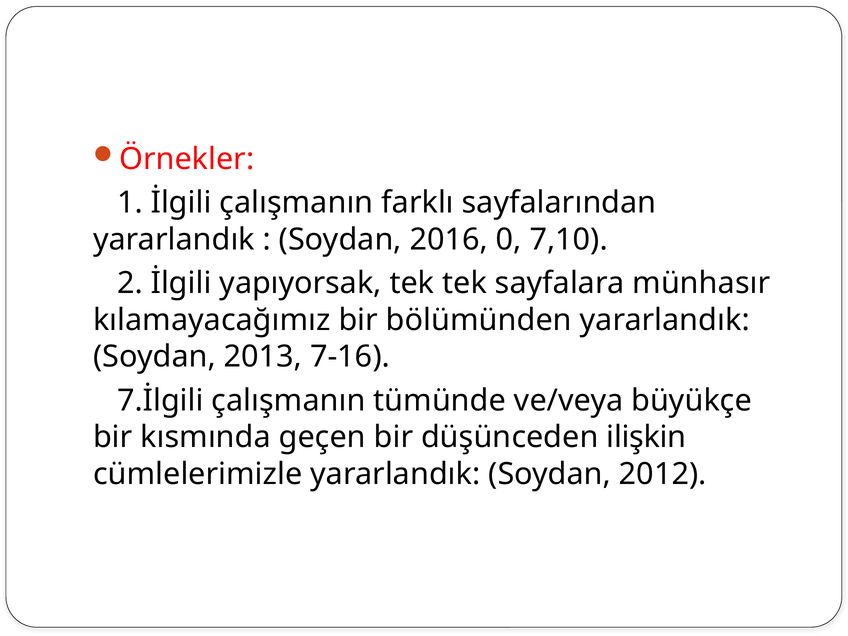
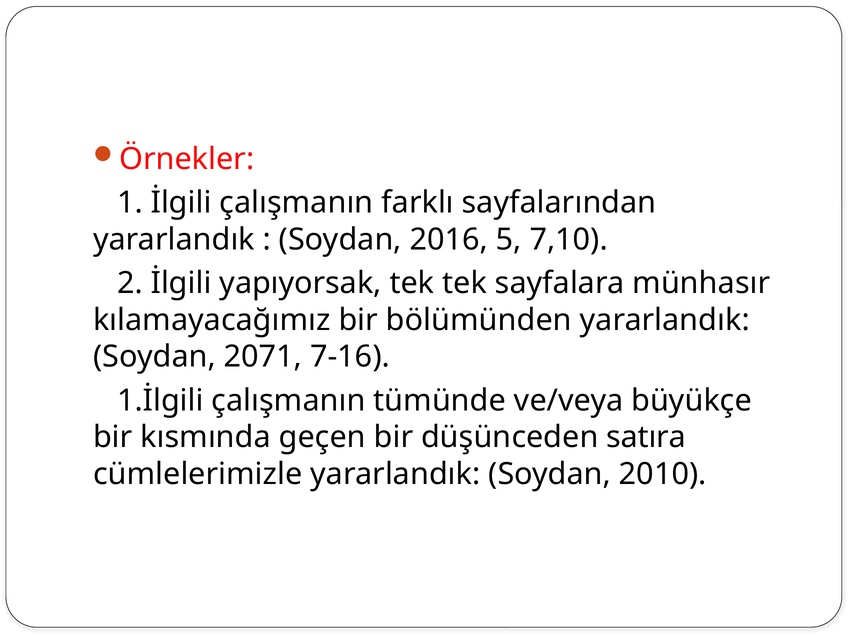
0: 0 -> 5
2013: 2013 -> 2071
7.İlgili: 7.İlgili -> 1.İlgili
ilişkin: ilişkin -> satıra
2012: 2012 -> 2010
